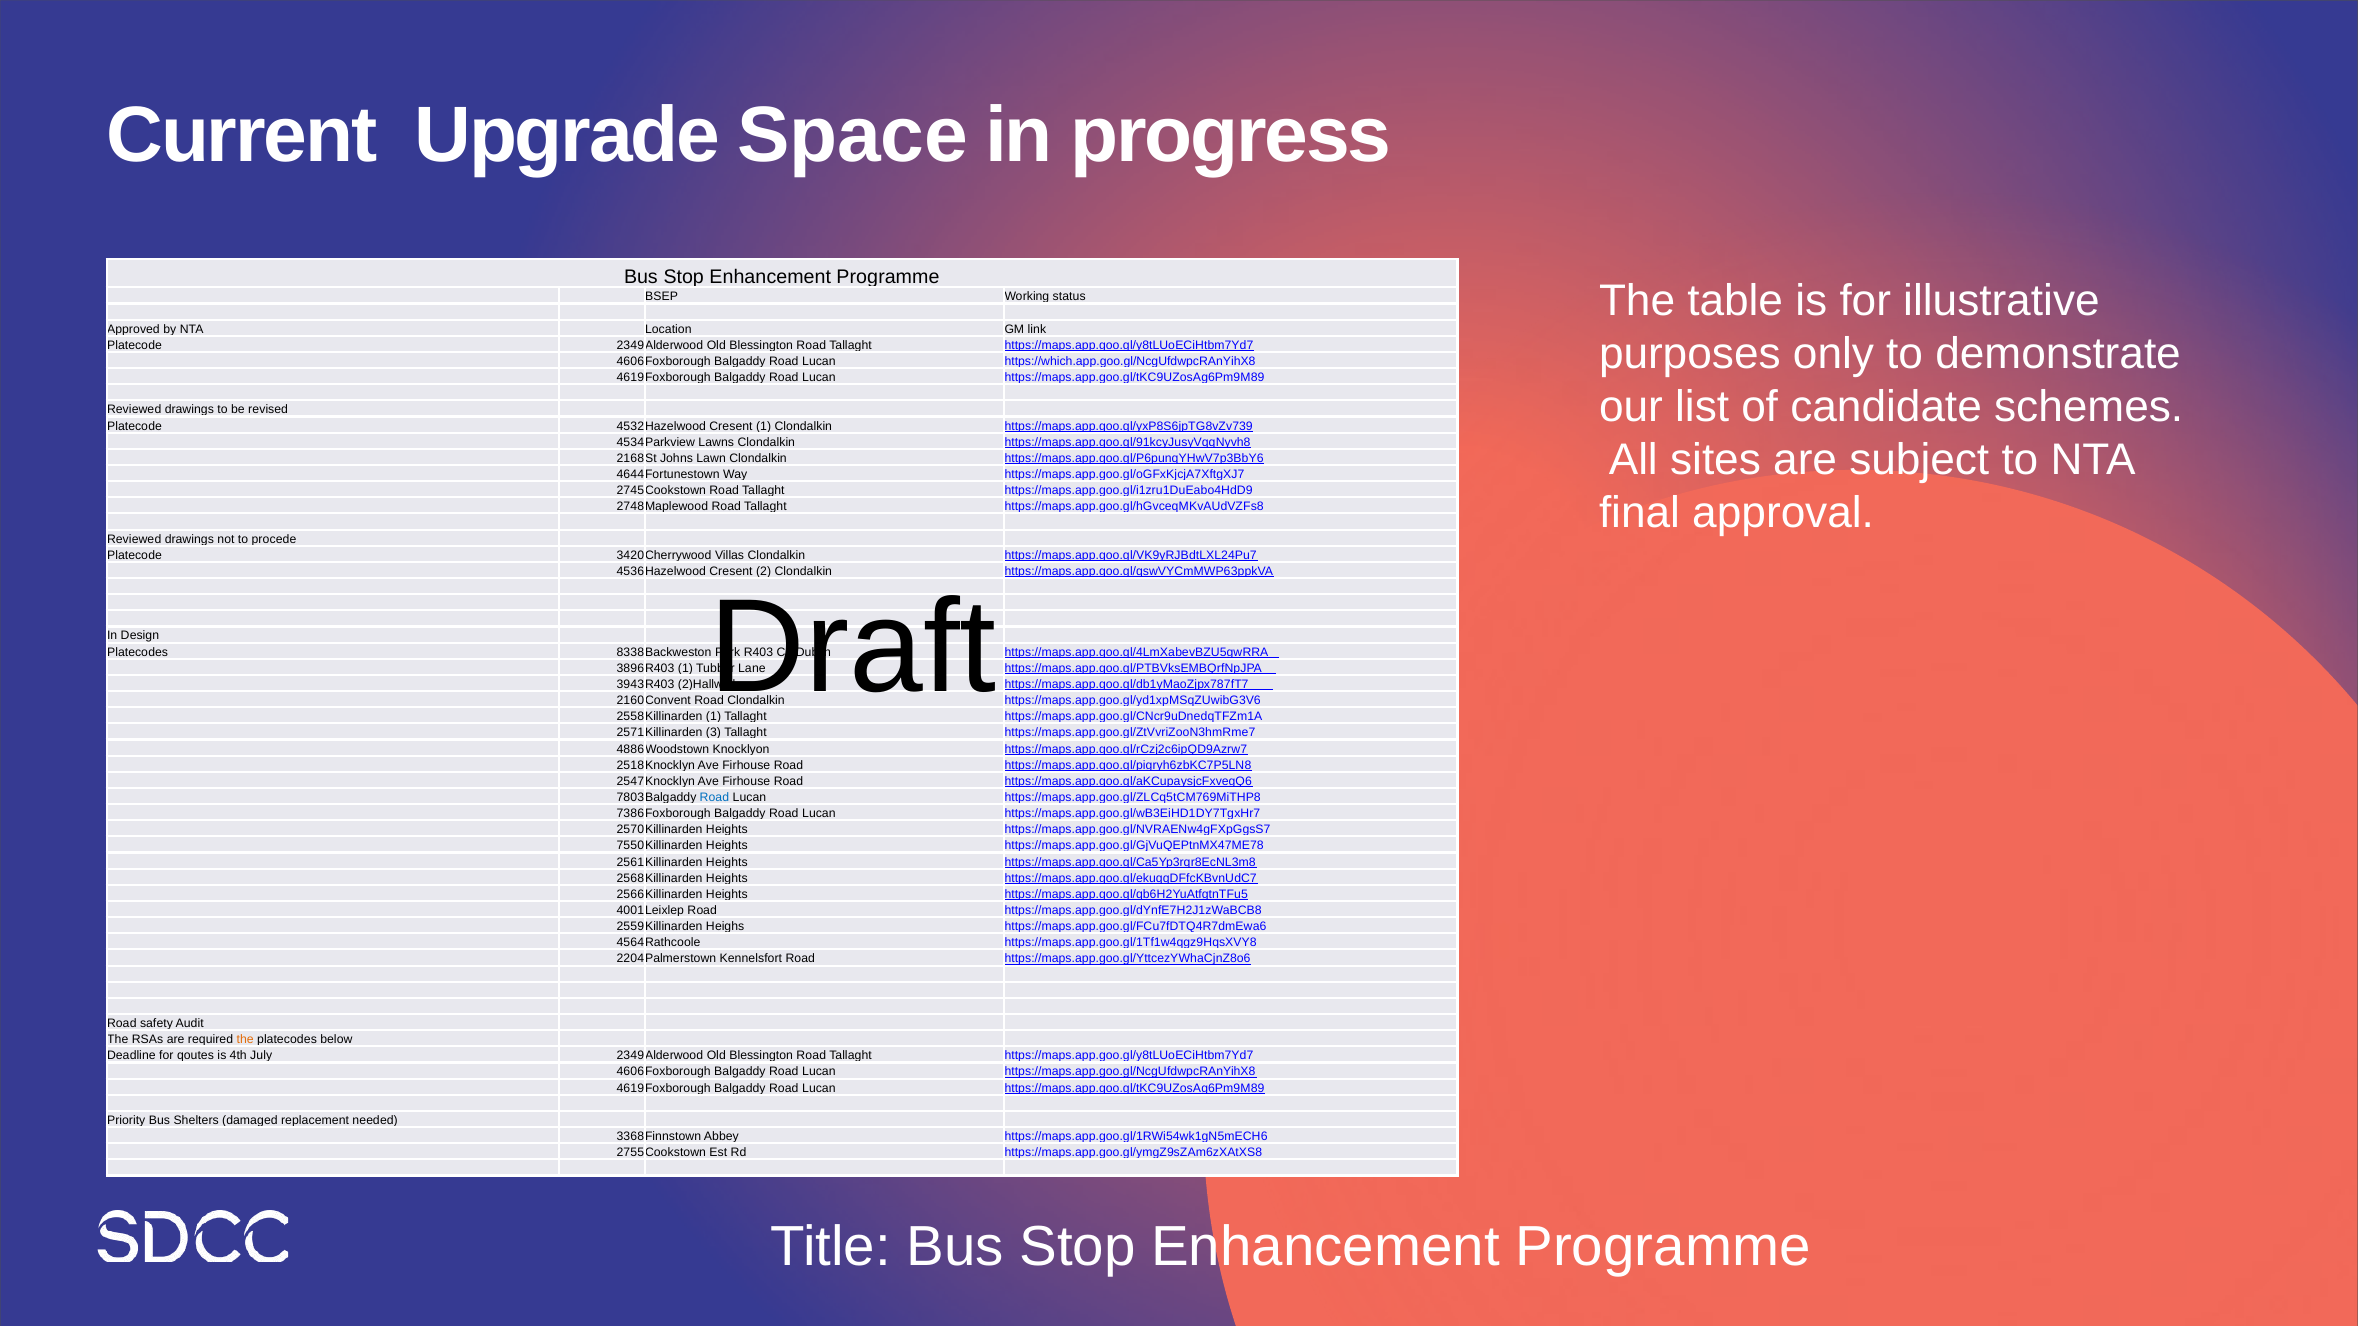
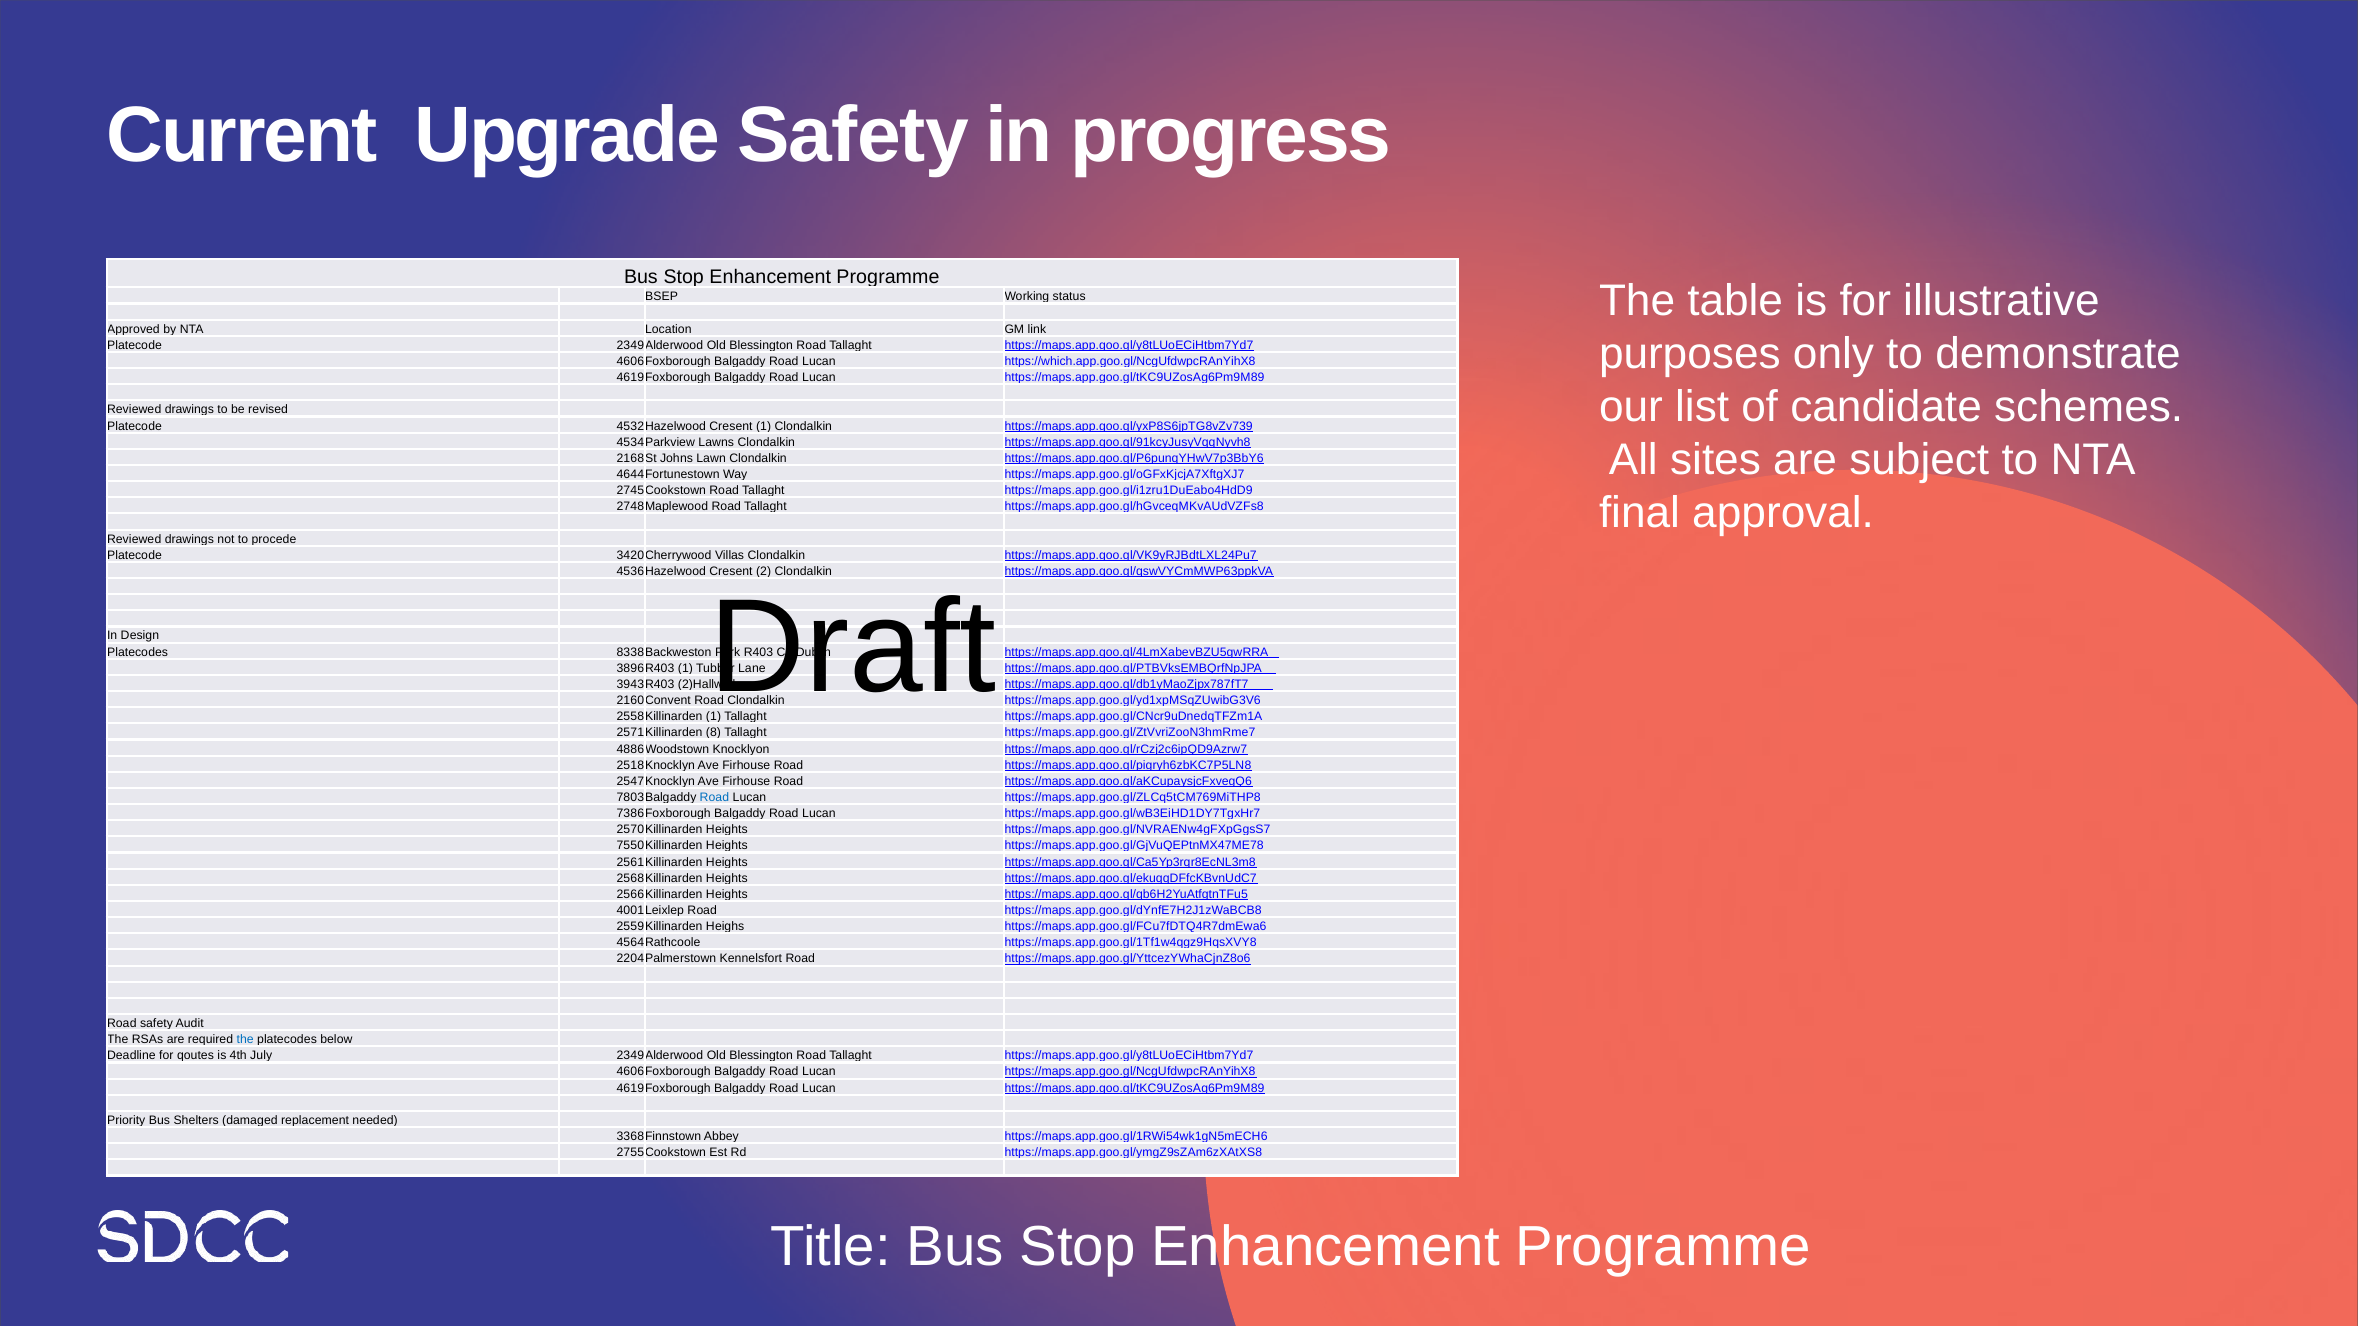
Upgrade Space: Space -> Safety
3: 3 -> 8
the at (245, 1040) colour: orange -> blue
